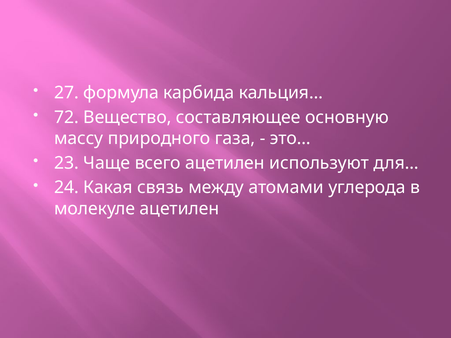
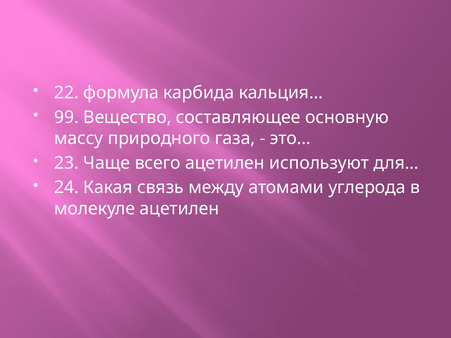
27: 27 -> 22
72: 72 -> 99
